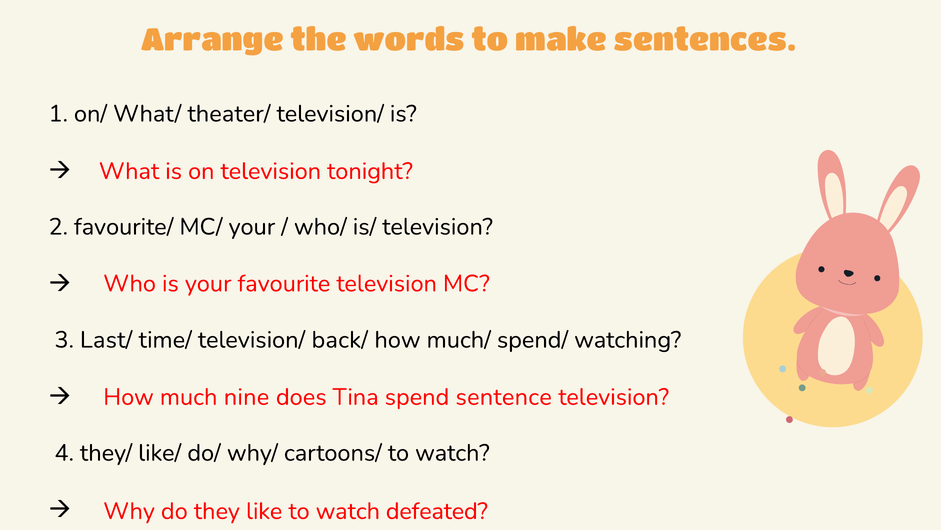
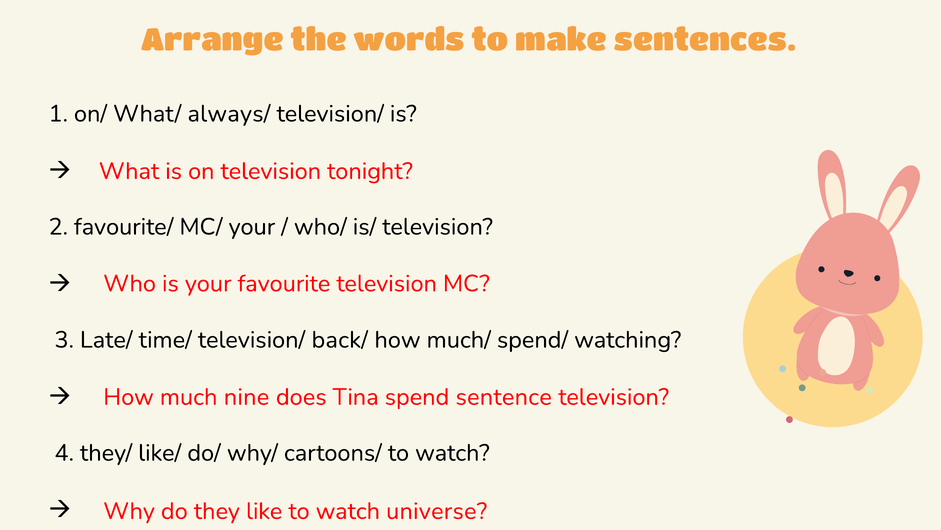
theater/: theater/ -> always/
Last/: Last/ -> Late/
defeated: defeated -> universe
